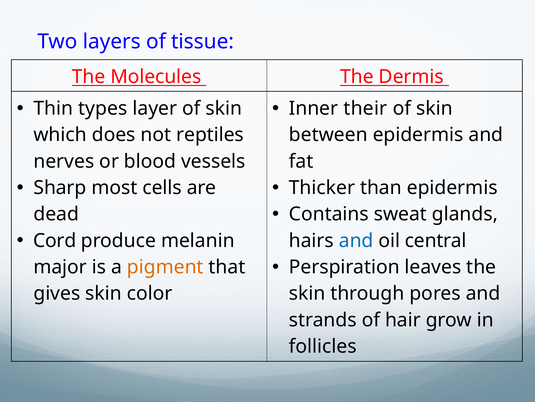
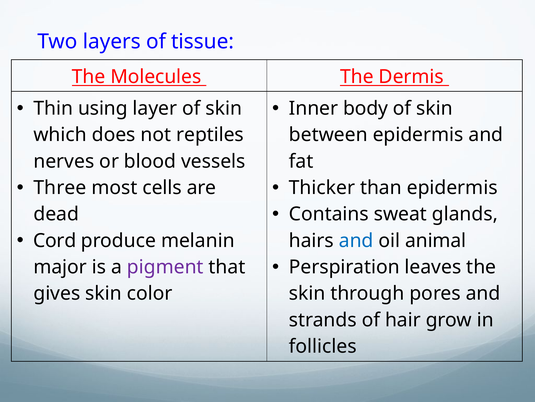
types: types -> using
their: their -> body
Sharp: Sharp -> Three
central: central -> animal
pigment colour: orange -> purple
